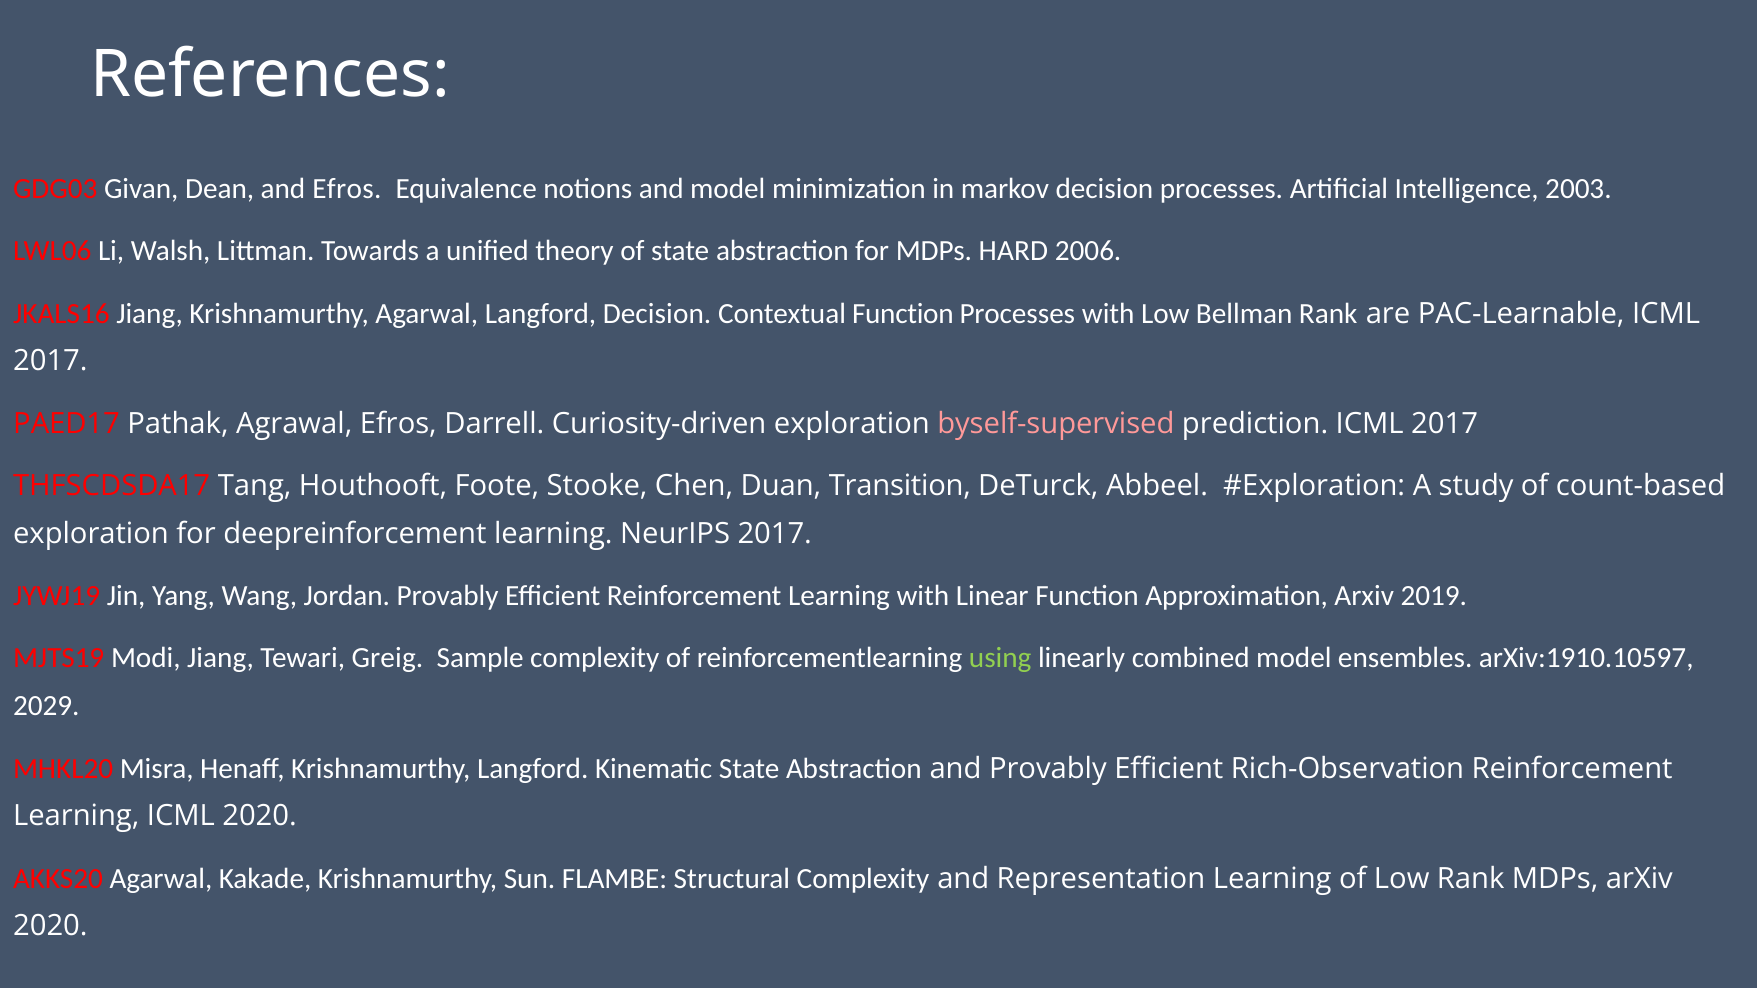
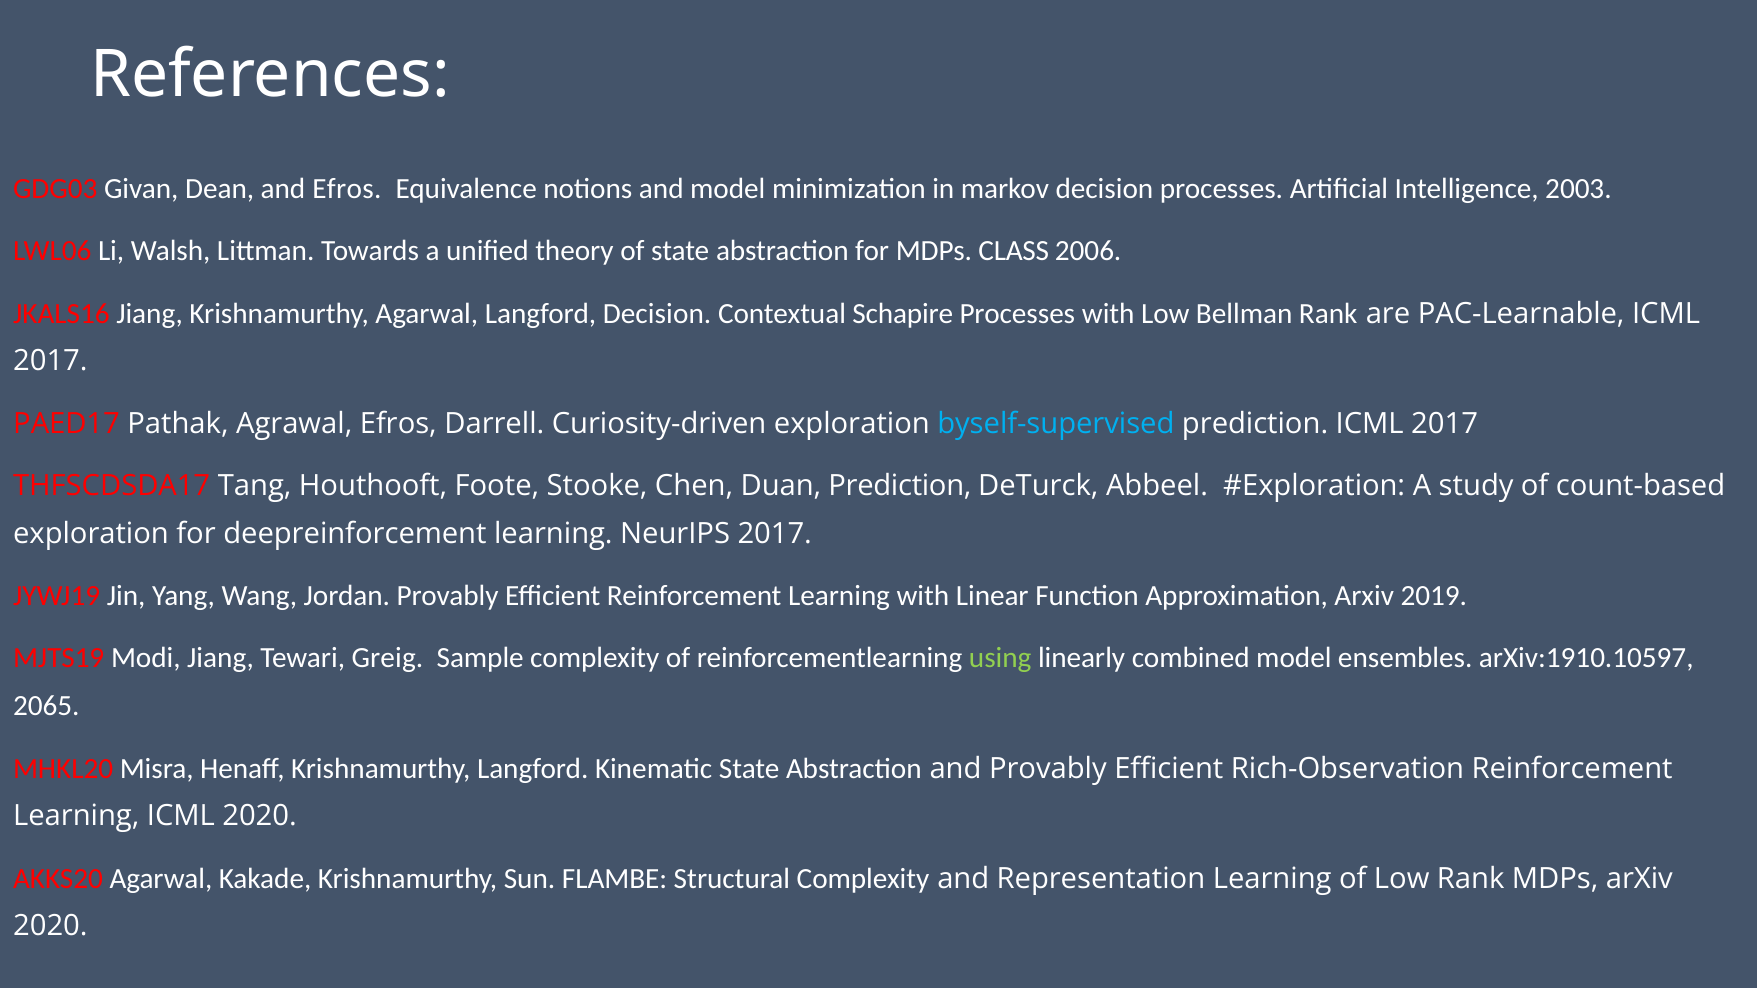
HARD: HARD -> CLASS
Contextual Function: Function -> Schapire
byself-supervised colour: pink -> light blue
Duan Transition: Transition -> Prediction
2029: 2029 -> 2065
